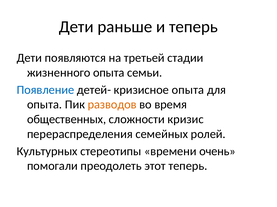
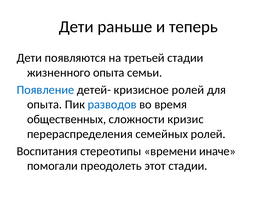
кризисное опыта: опыта -> ролей
разводов colour: orange -> blue
Культурных: Культурных -> Воспитания
очень: очень -> иначе
этот теперь: теперь -> стадии
